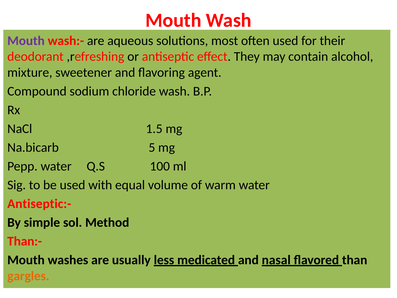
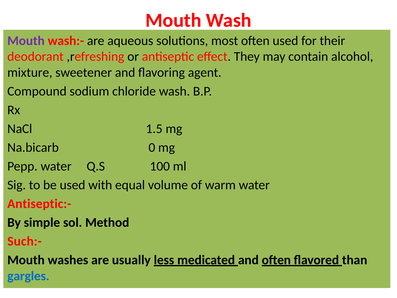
5: 5 -> 0
Than:-: Than:- -> Such:-
and nasal: nasal -> often
gargles colour: orange -> blue
